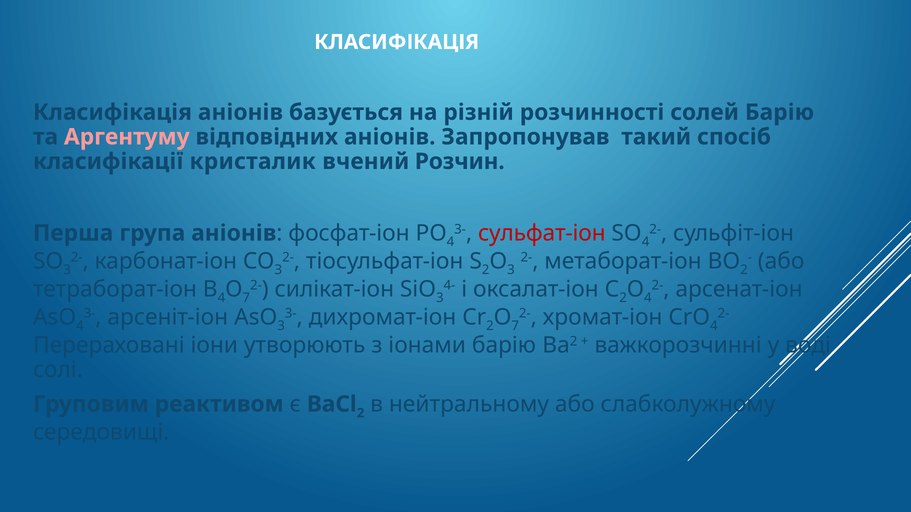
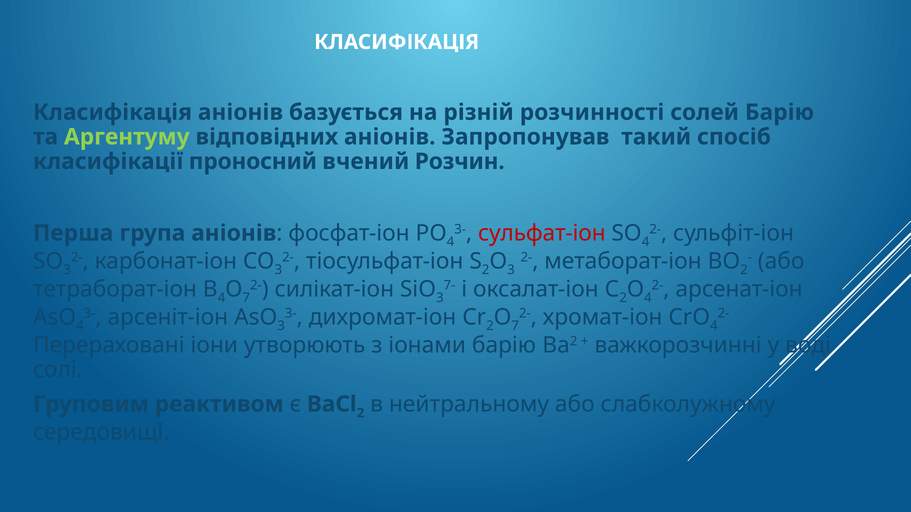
Аргентуму colour: pink -> light green
кристалик: кристалик -> проносний
4-: 4- -> 7-
